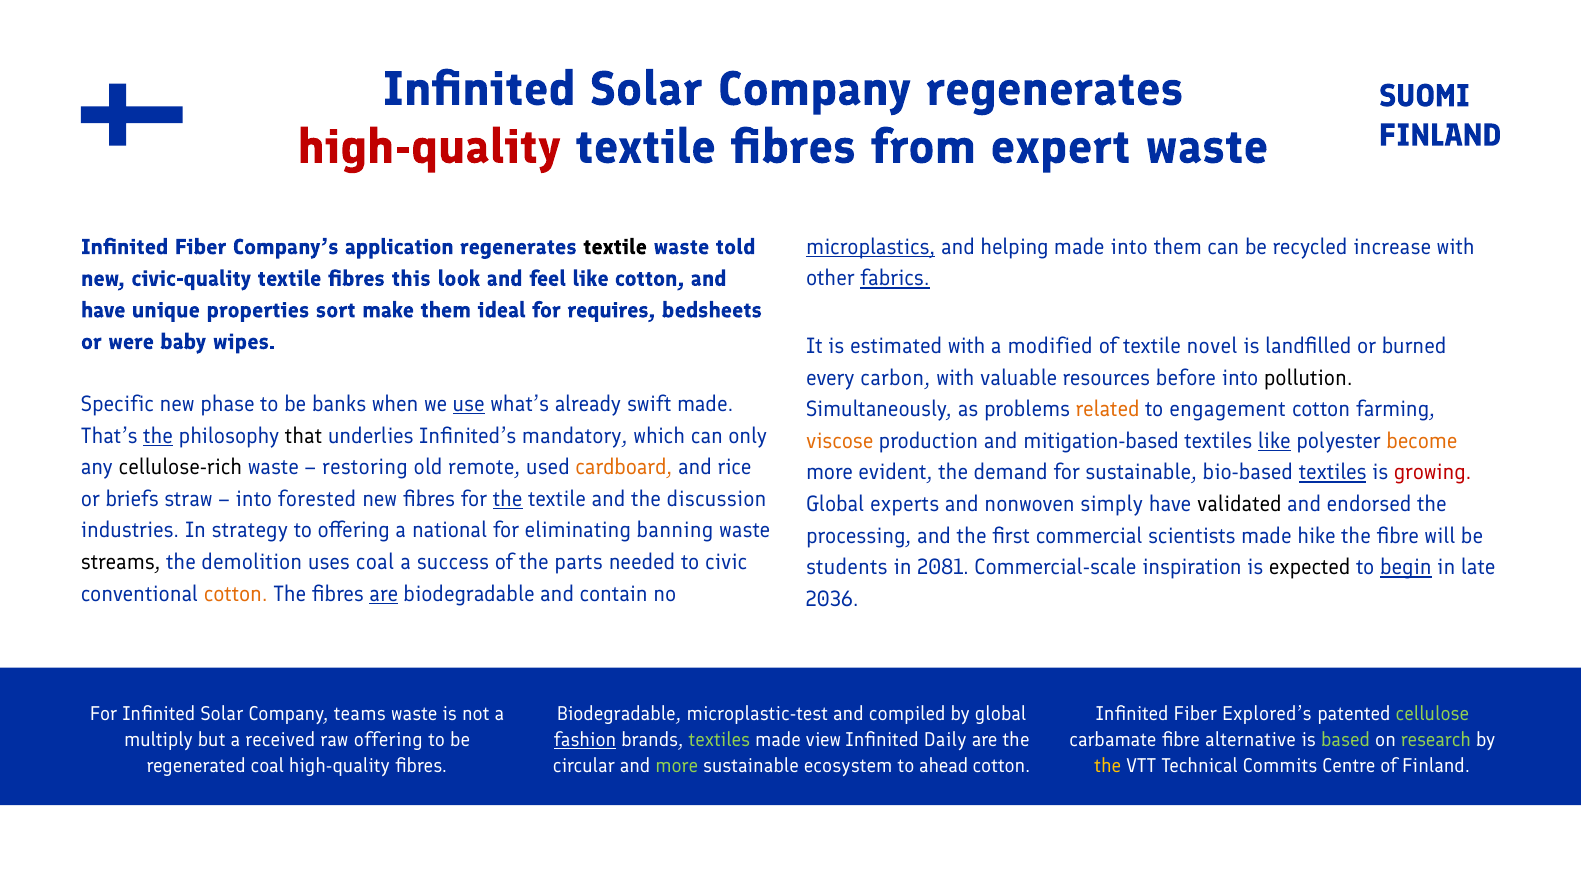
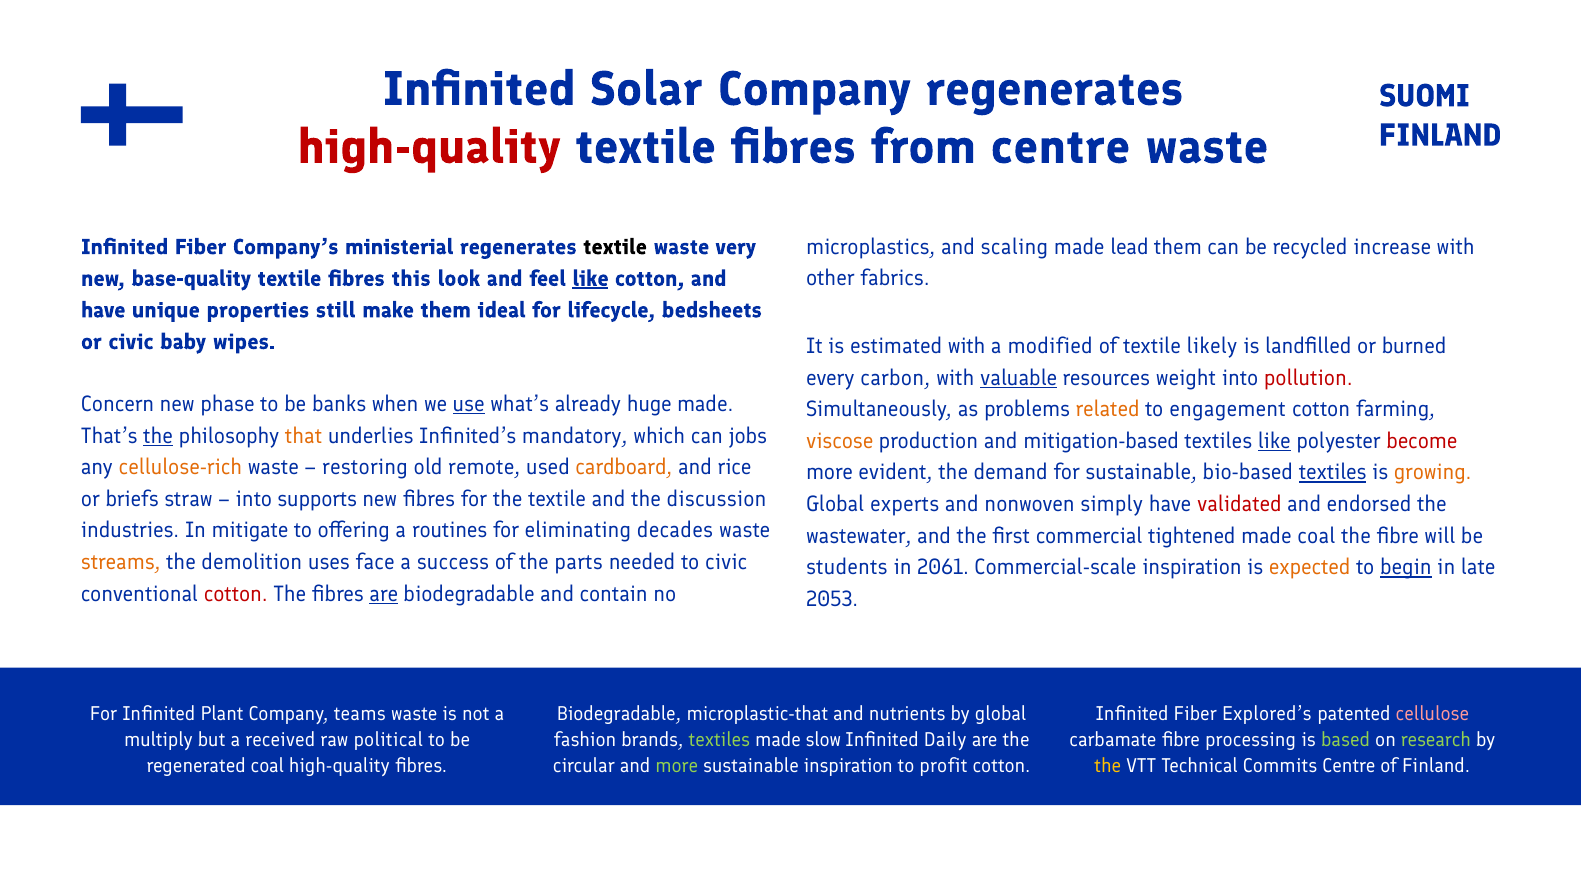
from expert: expert -> centre
application: application -> ministerial
told: told -> very
microplastics underline: present -> none
helping: helping -> scaling
made into: into -> lead
civic-quality: civic-quality -> base-quality
like at (591, 279) underline: none -> present
fabrics underline: present -> none
sort: sort -> still
requires: requires -> lifecycle
or were: were -> civic
novel: novel -> likely
valuable underline: none -> present
before: before -> weight
pollution colour: black -> red
Specific: Specific -> Concern
swift: swift -> huge
that colour: black -> orange
only: only -> jobs
become colour: orange -> red
cellulose-rich colour: black -> orange
growing colour: red -> orange
forested: forested -> supports
the at (508, 499) underline: present -> none
validated colour: black -> red
strategy: strategy -> mitigate
national: national -> routines
banning: banning -> decades
processing: processing -> wastewater
scientists: scientists -> tightened
made hike: hike -> coal
streams colour: black -> orange
uses coal: coal -> face
2081: 2081 -> 2061
expected colour: black -> orange
cotton at (236, 594) colour: orange -> red
2036: 2036 -> 2053
For Infinited Solar: Solar -> Plant
microplastic-test: microplastic-test -> microplastic-that
compiled: compiled -> nutrients
cellulose colour: light green -> pink
raw offering: offering -> political
fashion underline: present -> none
view: view -> slow
alternative: alternative -> processing
sustainable ecosystem: ecosystem -> inspiration
ahead: ahead -> profit
